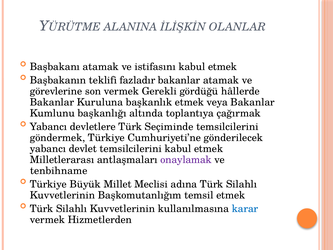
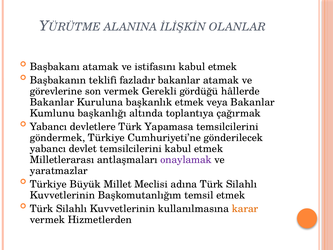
Seçiminde: Seçiminde -> Yapamasa
tenbihname: tenbihname -> yaratmazlar
karar colour: blue -> orange
